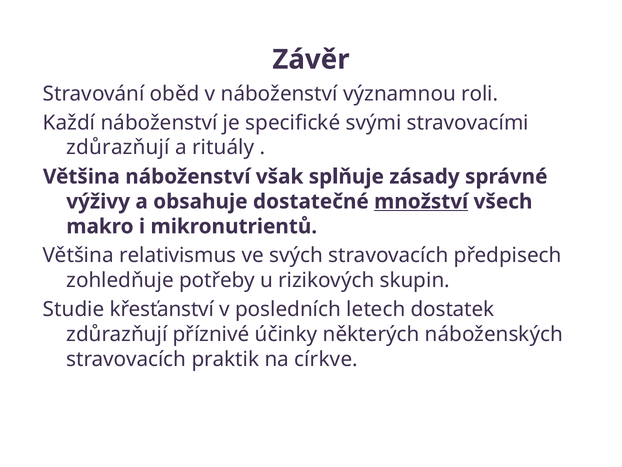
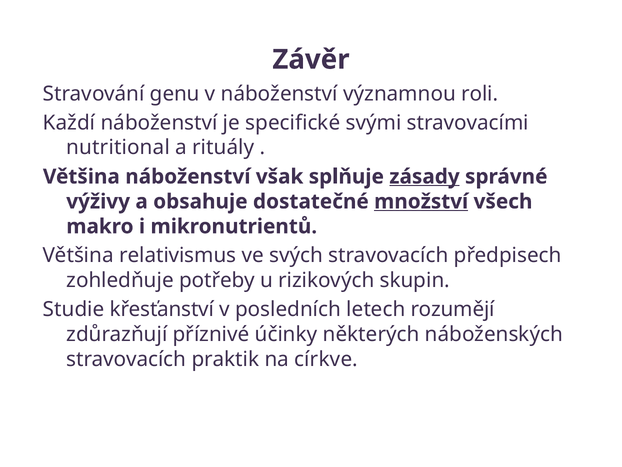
oběd: oběd -> genu
zdůrazňují at (118, 147): zdůrazňují -> nutritional
zásady underline: none -> present
dostatek: dostatek -> rozumějí
